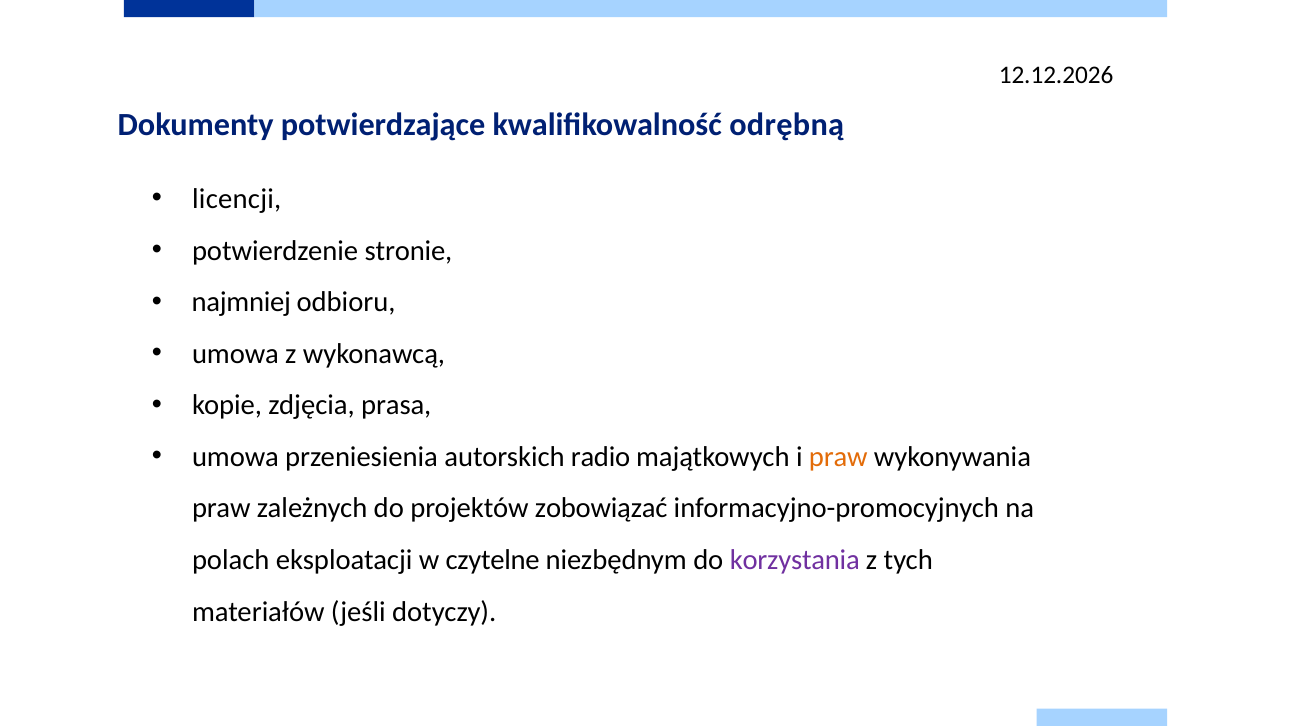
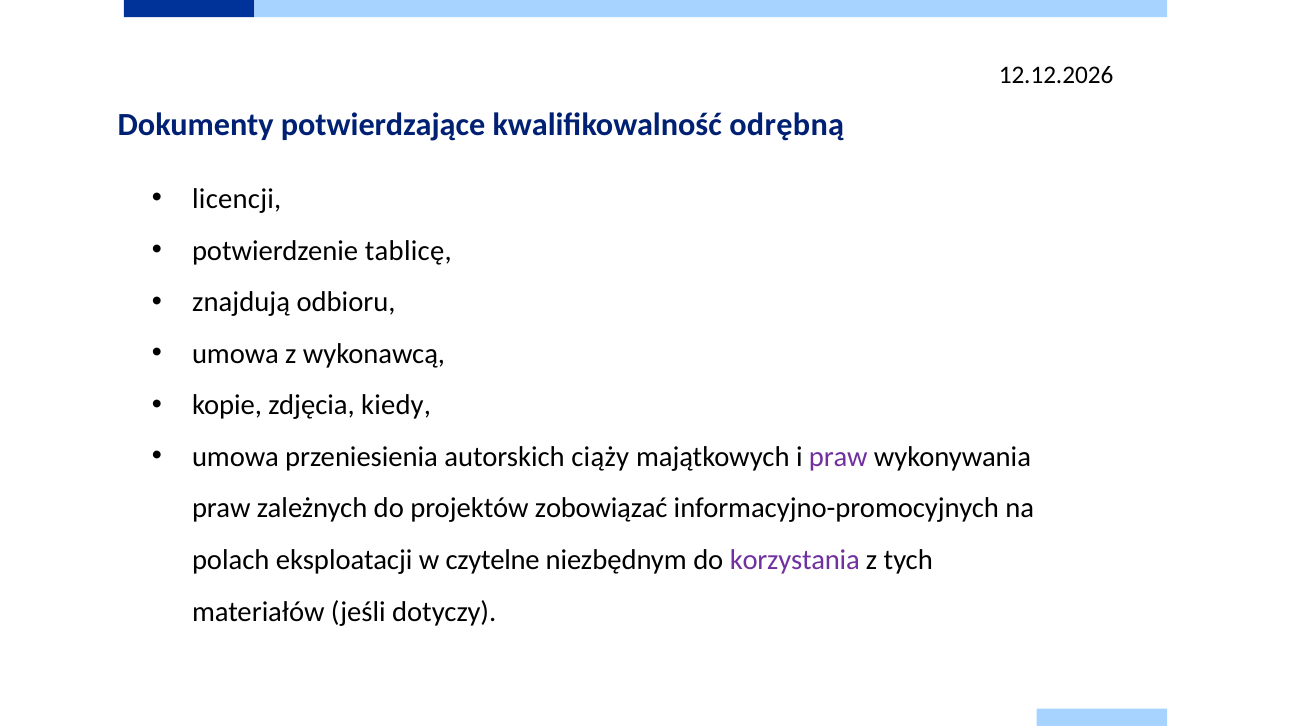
stronie: stronie -> tablicę
najmniej: najmniej -> znajdują
prasa: prasa -> kiedy
radio: radio -> ciąży
praw at (838, 457) colour: orange -> purple
